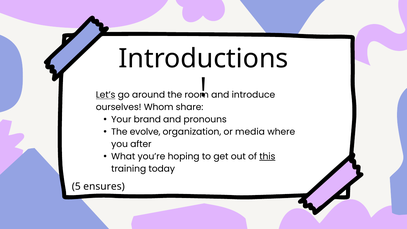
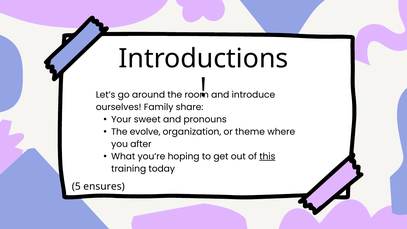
Let’s underline: present -> none
Whom: Whom -> Family
brand: brand -> sweet
media: media -> theme
